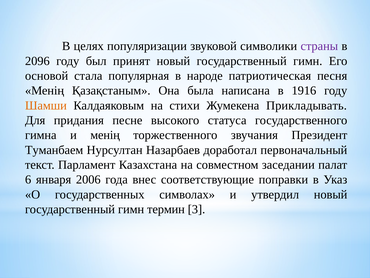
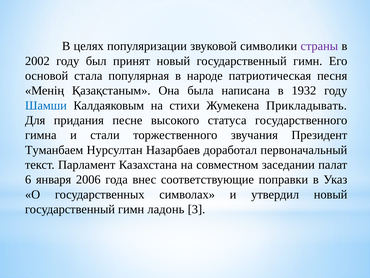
2096: 2096 -> 2002
1916: 1916 -> 1932
Шамши colour: orange -> blue
менің: менің -> стали
термин: термин -> ладонь
